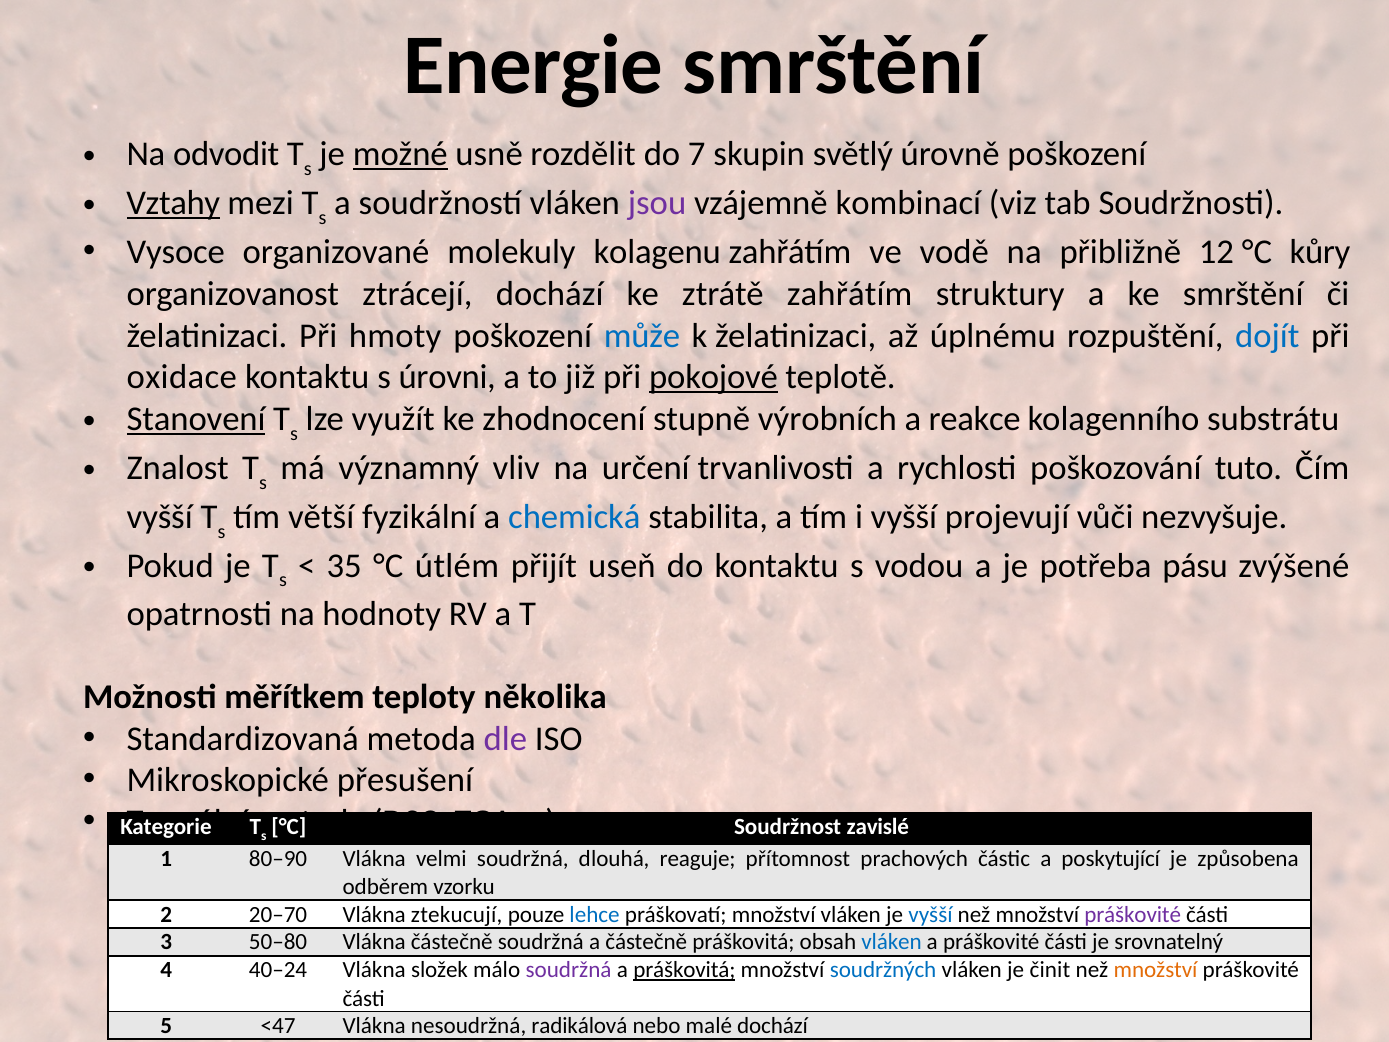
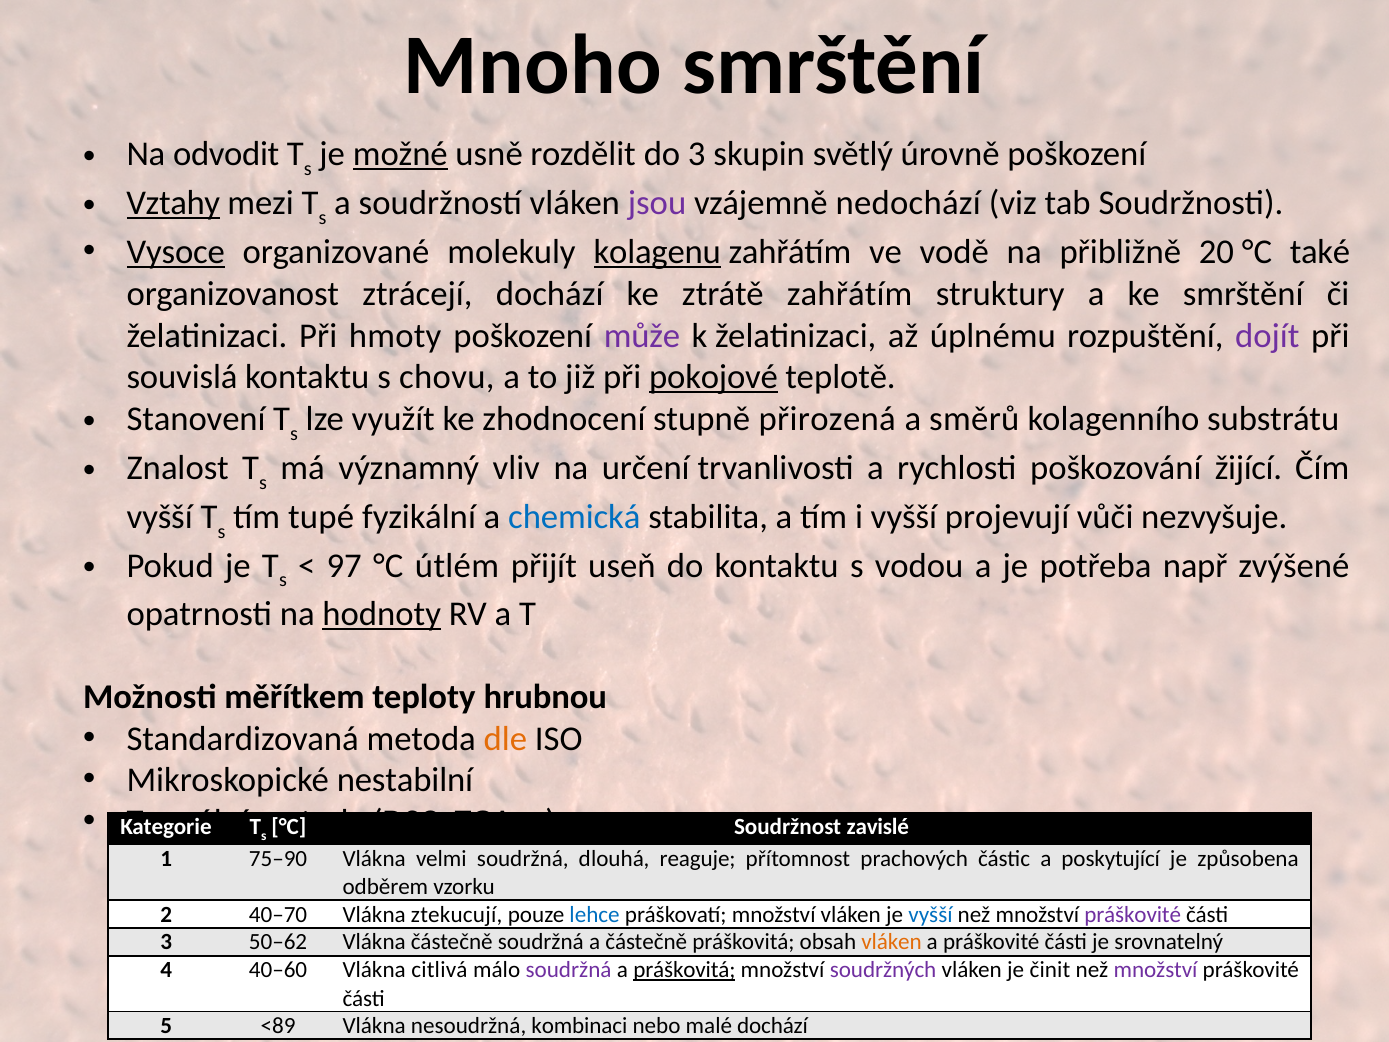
Energie: Energie -> Mnoho
do 7: 7 -> 3
kombinací: kombinací -> nedochází
Vysoce underline: none -> present
kolagenu underline: none -> present
12: 12 -> 20
kůry: kůry -> také
může colour: blue -> purple
dojít colour: blue -> purple
oxidace: oxidace -> souvislá
úrovni: úrovni -> chovu
Stanovení underline: present -> none
výrobních: výrobních -> přirozená
reakce: reakce -> směrů
tuto: tuto -> žijící
větší: větší -> tupé
35: 35 -> 97
pásu: pásu -> např
hodnoty underline: none -> present
několika: několika -> hrubnou
dle colour: purple -> orange
přesušení: přesušení -> nestabilní
80–90: 80–90 -> 75–90
20–70: 20–70 -> 40–70
50–80: 50–80 -> 50–62
vláken at (892, 942) colour: blue -> orange
40–24: 40–24 -> 40–60
složek: složek -> citlivá
soudržných colour: blue -> purple
množství at (1156, 970) colour: orange -> purple
<47: <47 -> <89
radikálová: radikálová -> kombinaci
